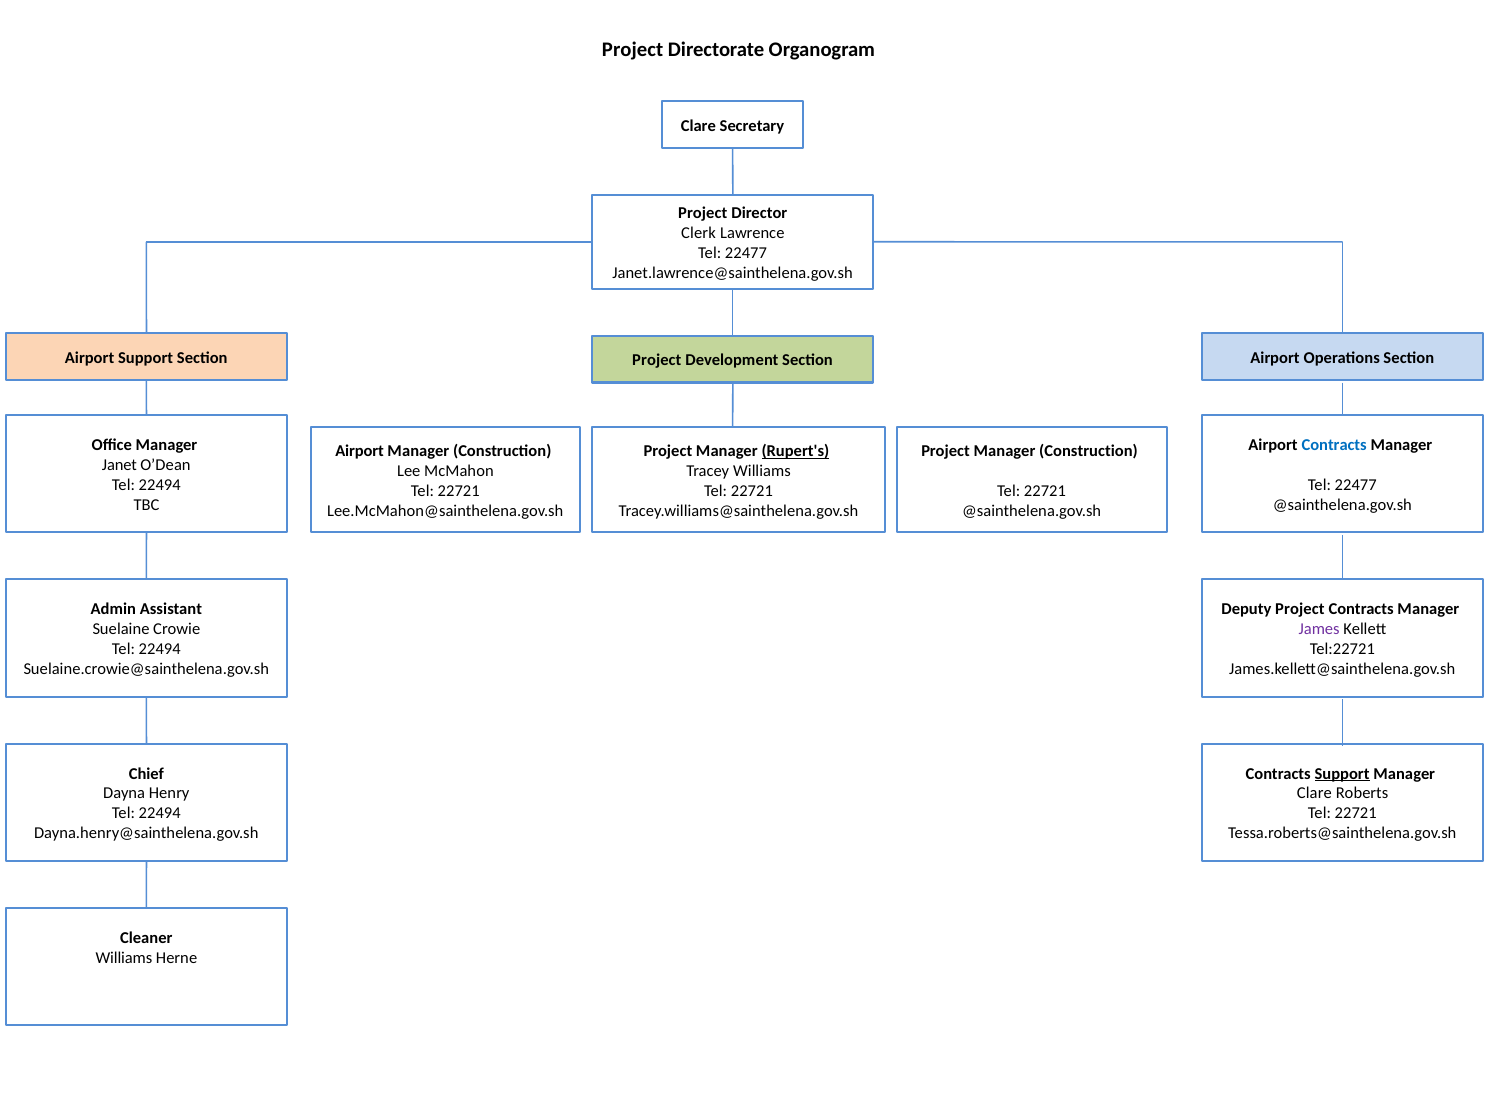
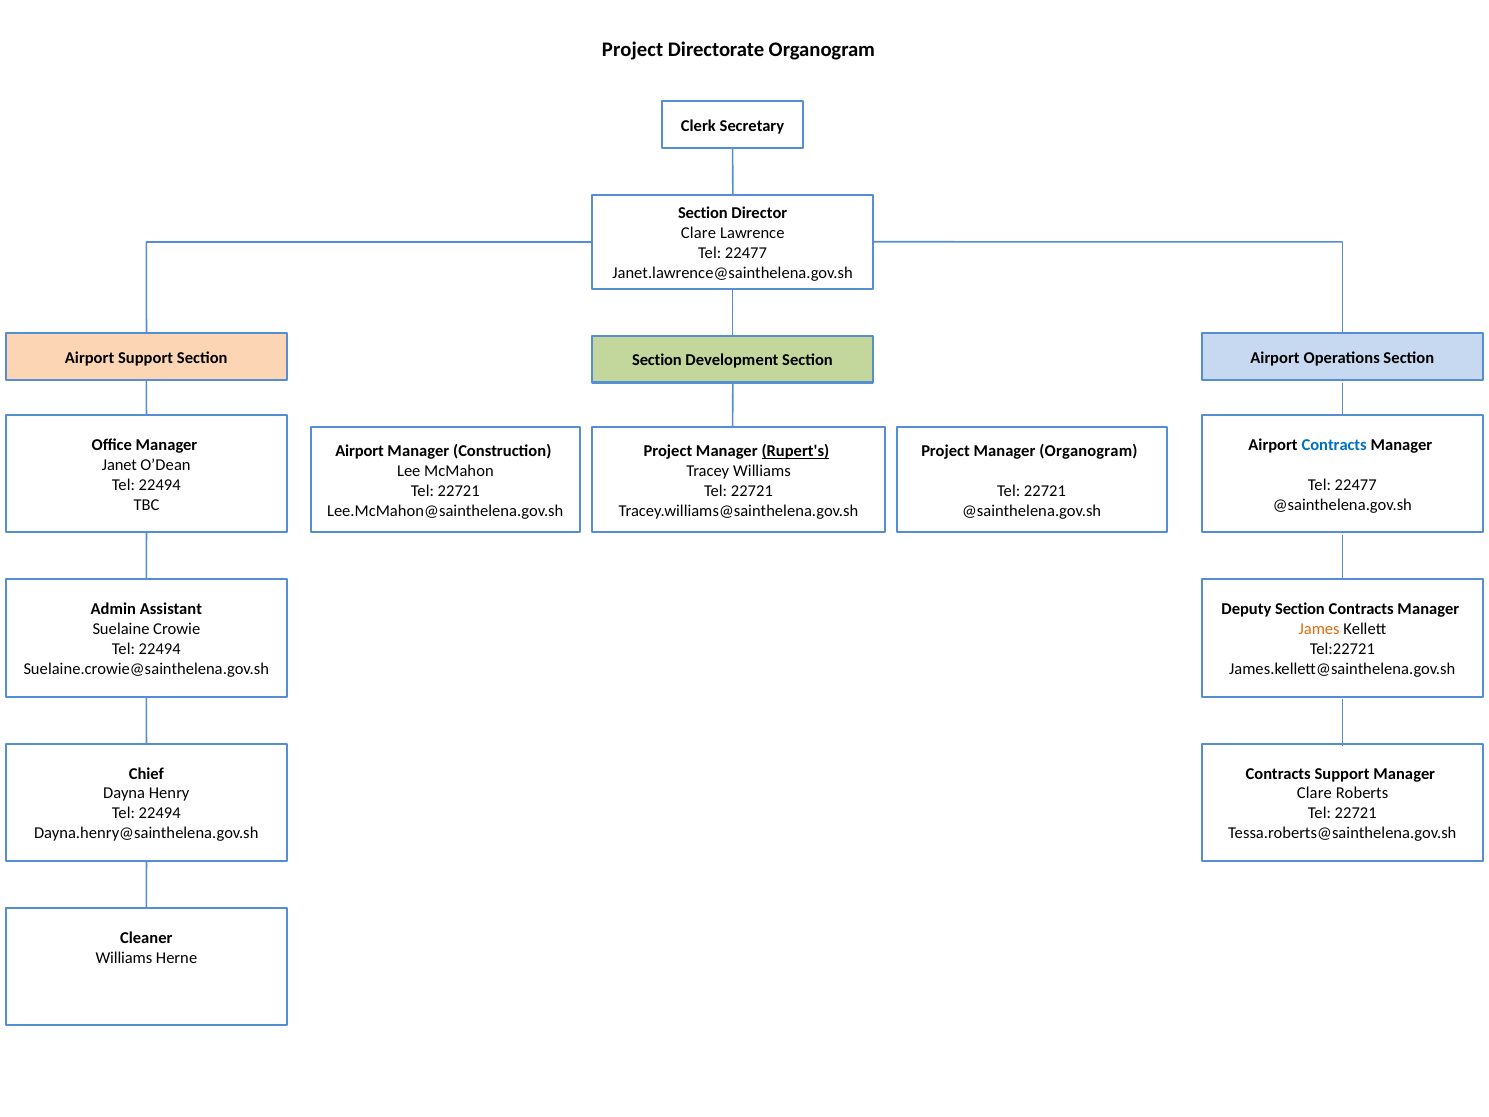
Clare at (698, 126): Clare -> Clerk
Project at (703, 213): Project -> Section
Clerk at (698, 233): Clerk -> Clare
Project at (657, 360): Project -> Section
Project Manager Construction: Construction -> Organogram
Deputy Project: Project -> Section
James colour: purple -> orange
Support at (1342, 773) underline: present -> none
